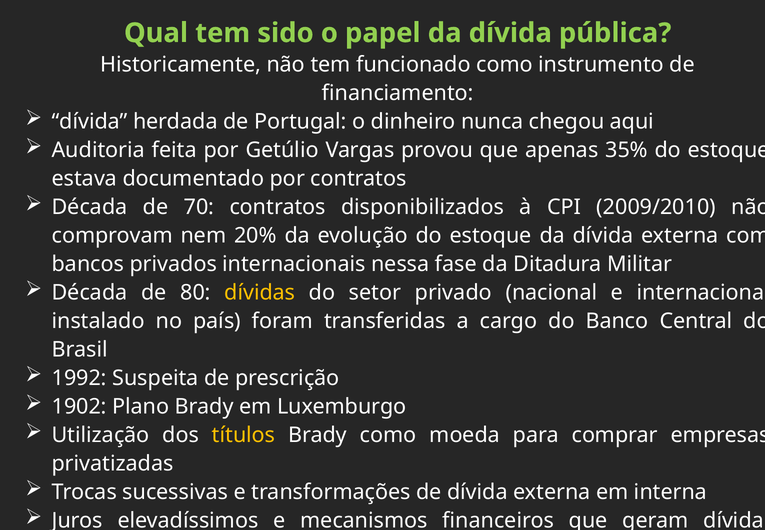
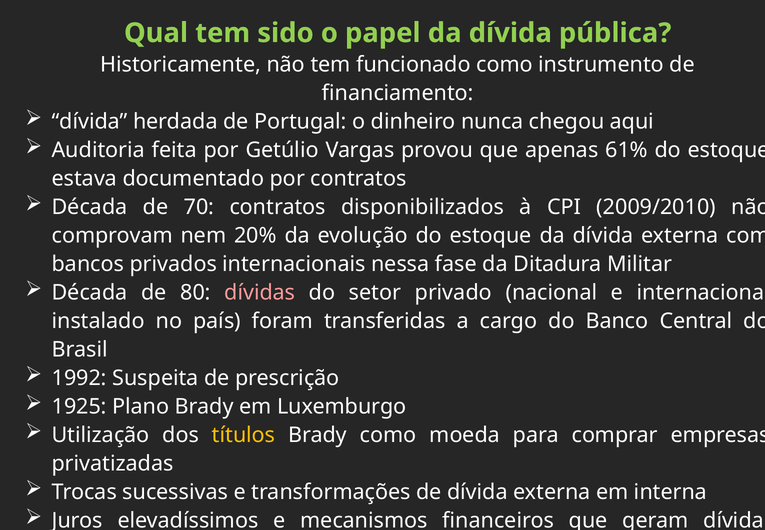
35%: 35% -> 61%
dívidas colour: yellow -> pink
1902: 1902 -> 1925
